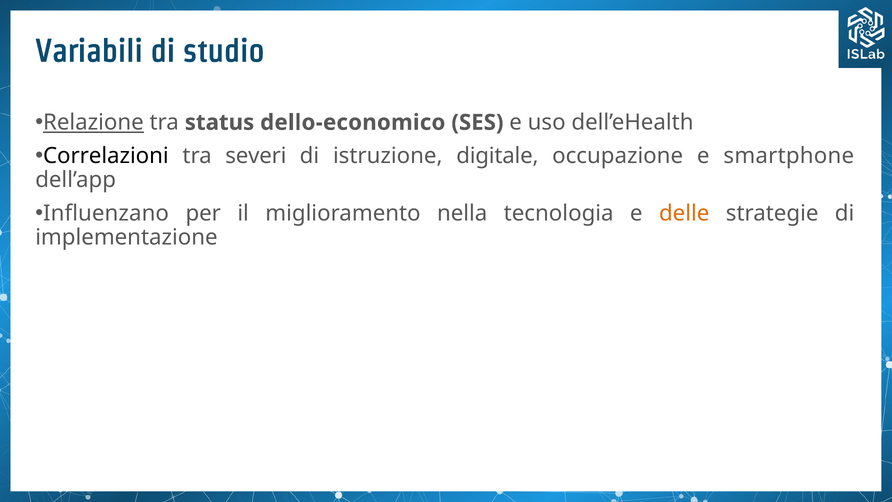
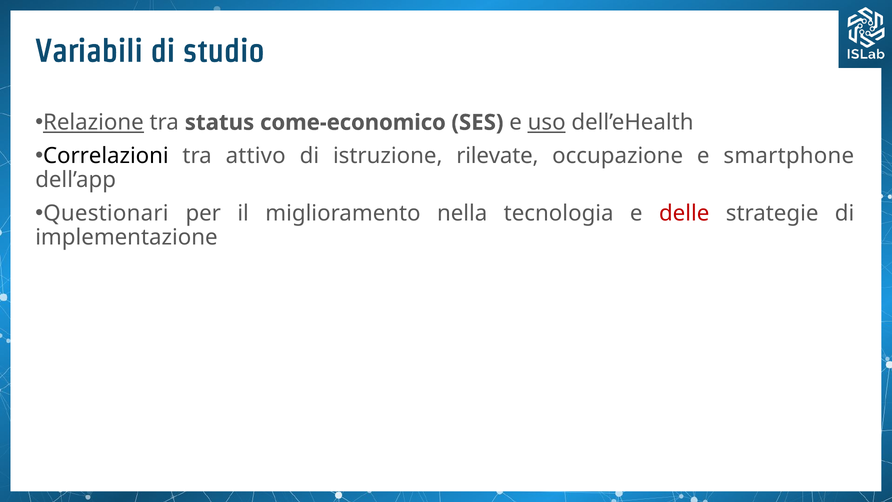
dello-economico: dello-economico -> come-economico
uso underline: none -> present
severi: severi -> attivo
digitale: digitale -> rilevate
Influenzano: Influenzano -> Questionari
delle colour: orange -> red
